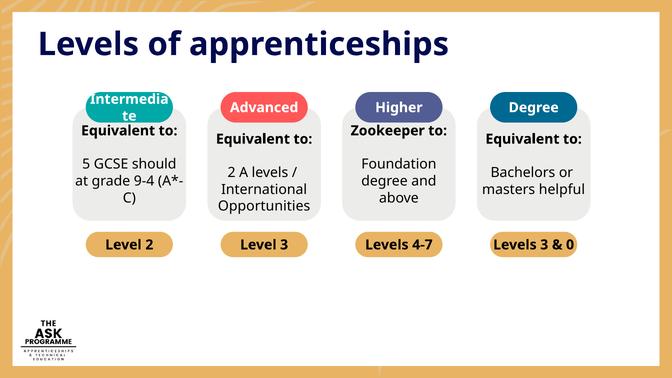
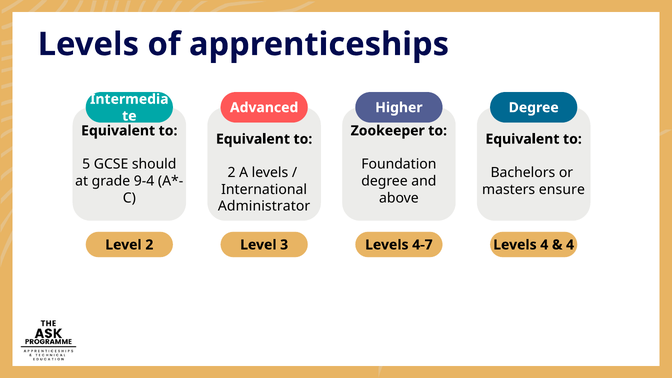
helpful: helpful -> ensure
Opportunities: Opportunities -> Administrator
Levels 3: 3 -> 4
0 at (570, 245): 0 -> 4
